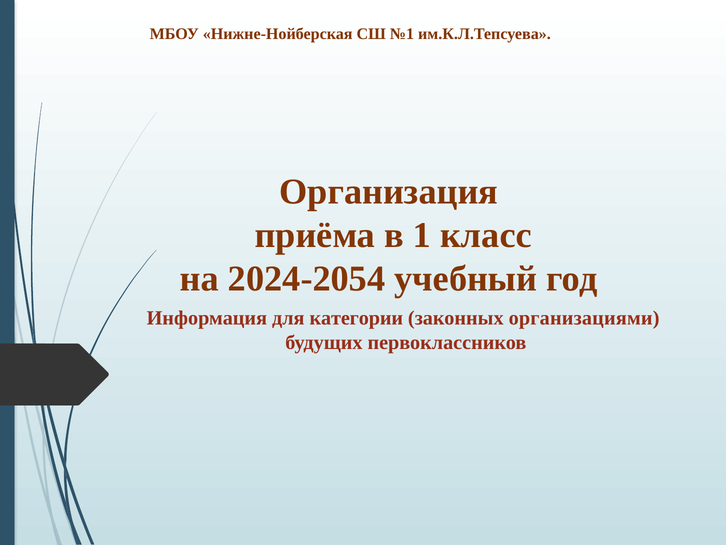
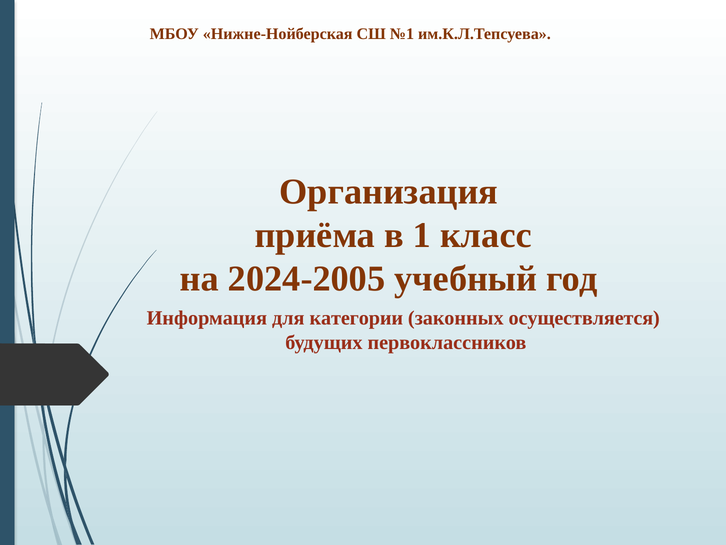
2024-2054: 2024-2054 -> 2024-2005
организациями: организациями -> осуществляется
